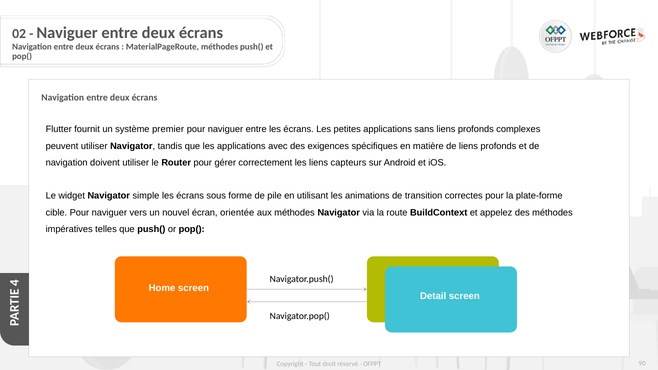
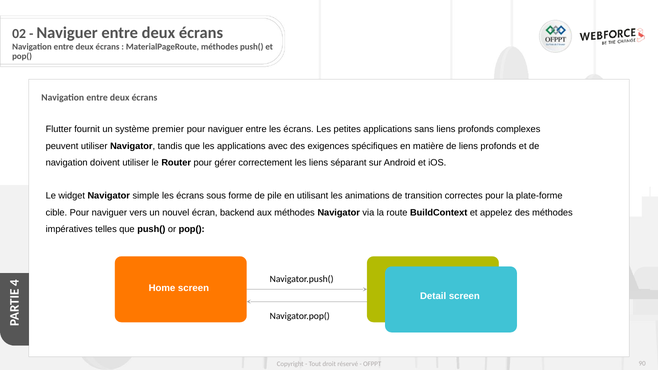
capteurs: capteurs -> séparant
orientée: orientée -> backend
